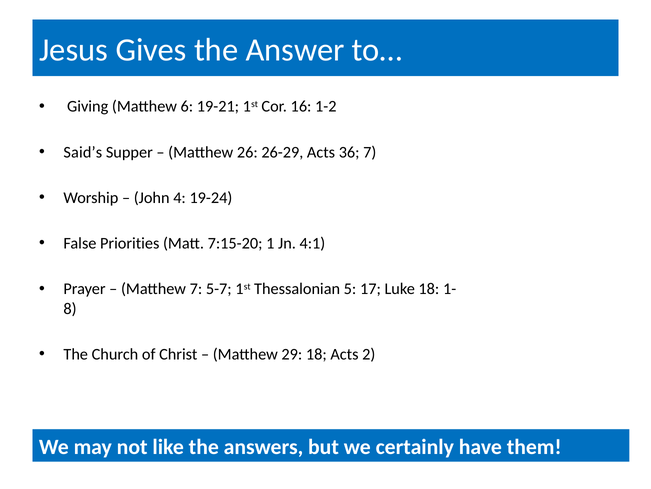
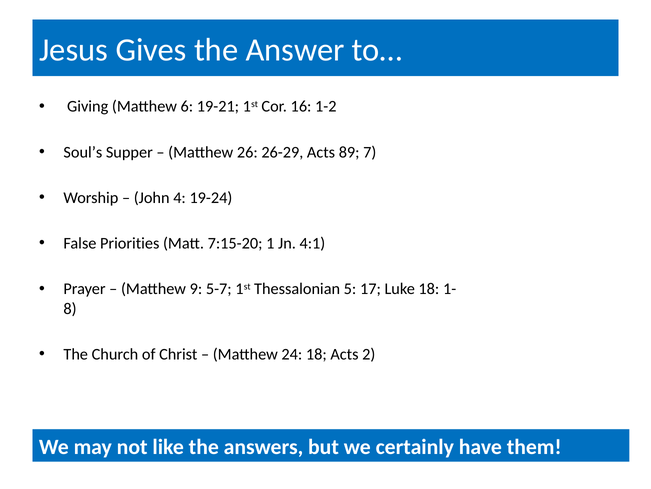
Said’s: Said’s -> Soul’s
36: 36 -> 89
Matthew 7: 7 -> 9
29: 29 -> 24
